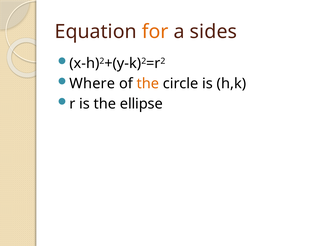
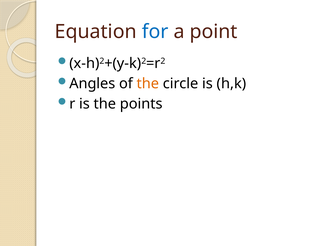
for colour: orange -> blue
sides: sides -> point
Where: Where -> Angles
ellipse: ellipse -> points
